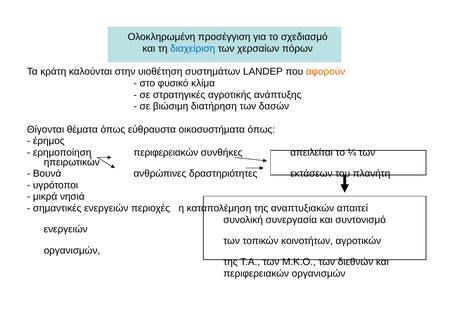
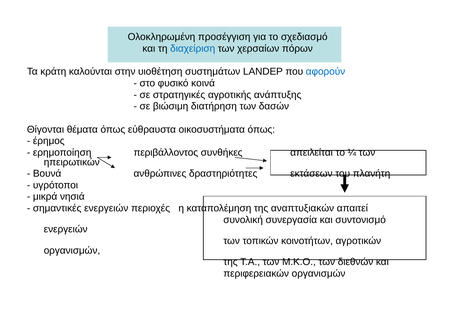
αφορούν colour: orange -> blue
κλίμα: κλίμα -> κοινά
ερημοποίηση περιφερειακών: περιφερειακών -> περιβάλλοντος
